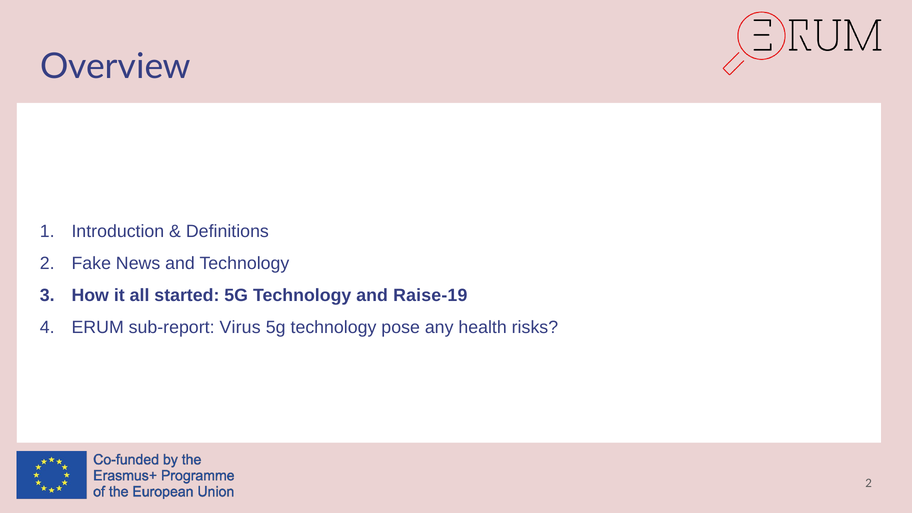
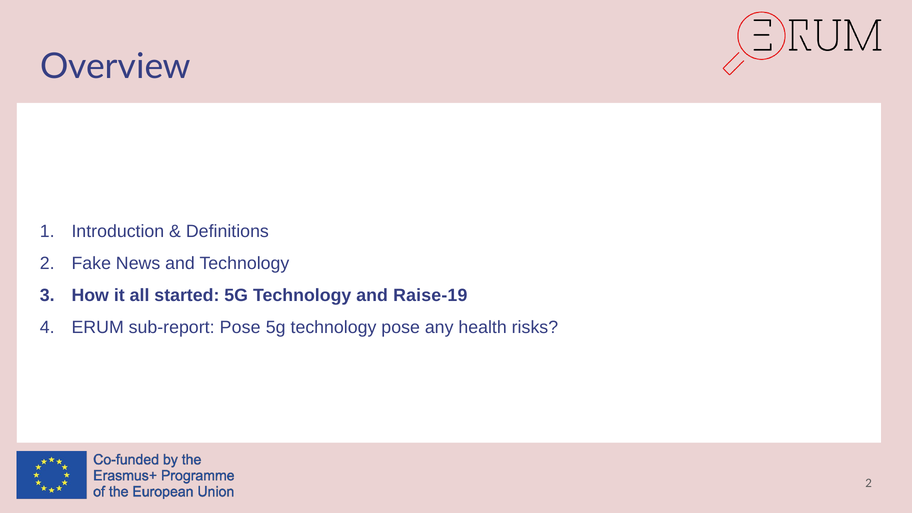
sub-report Virus: Virus -> Pose
